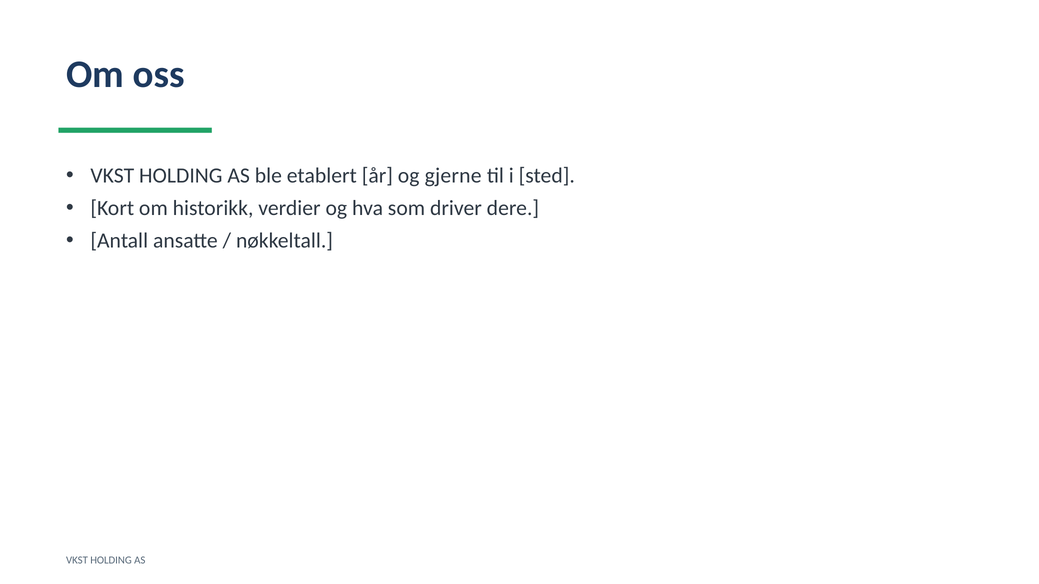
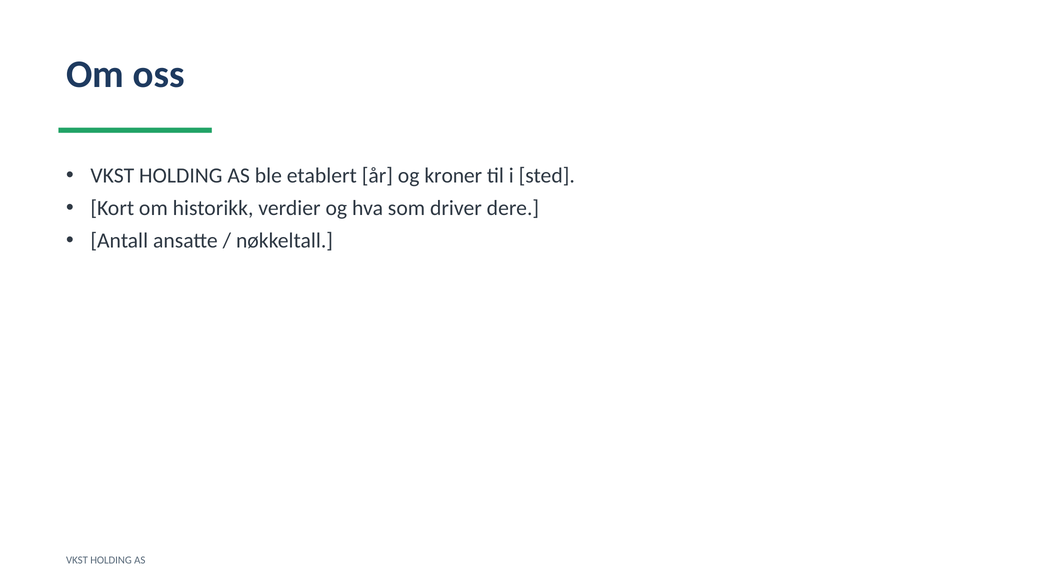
gjerne: gjerne -> kroner
